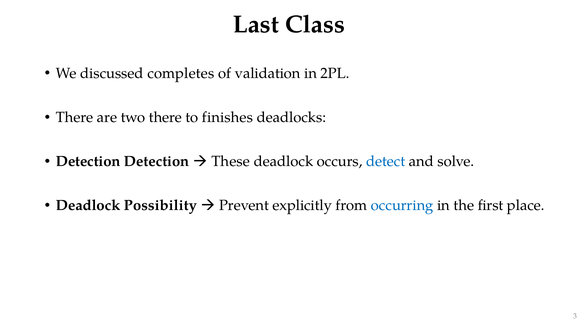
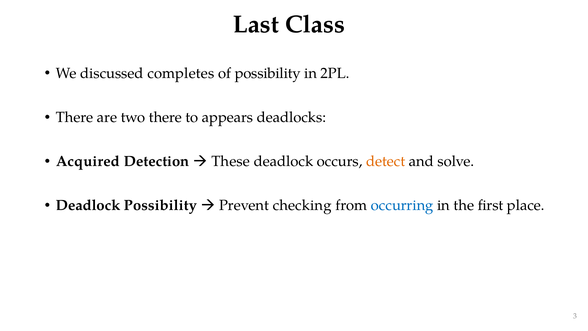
of validation: validation -> possibility
finishes: finishes -> appears
Detection at (88, 161): Detection -> Acquired
detect colour: blue -> orange
explicitly: explicitly -> checking
